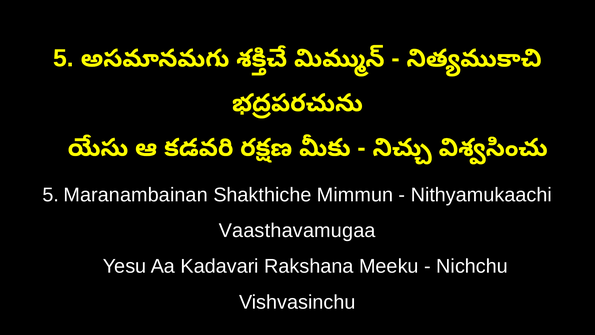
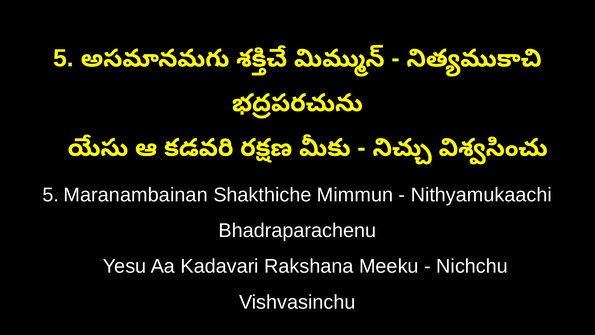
Vaasthavamugaa: Vaasthavamugaa -> Bhadraparachenu
